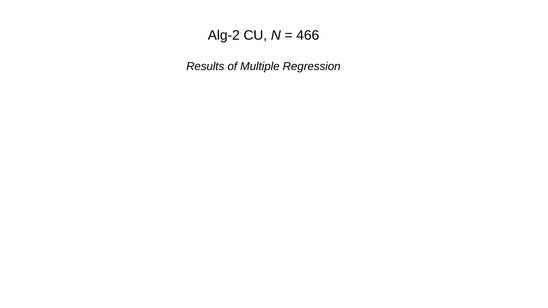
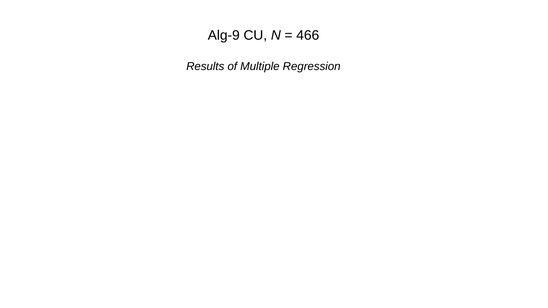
Alg-2: Alg-2 -> Alg-9
